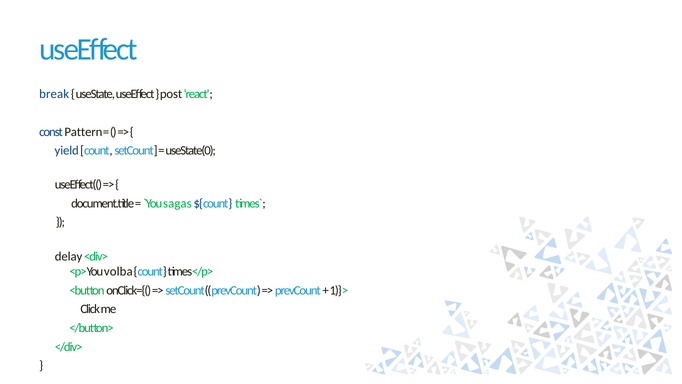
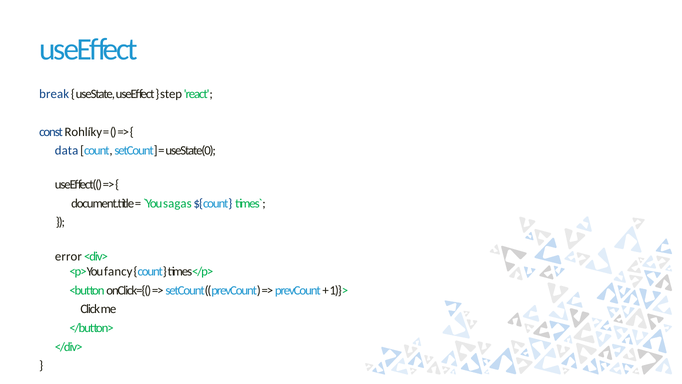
post: post -> step
Pattern: Pattern -> Rohlíky
yield: yield -> data
delay: delay -> error
volba: volba -> fancy
